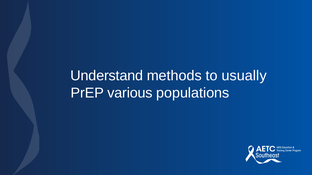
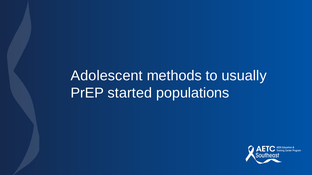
Understand: Understand -> Adolescent
various: various -> started
